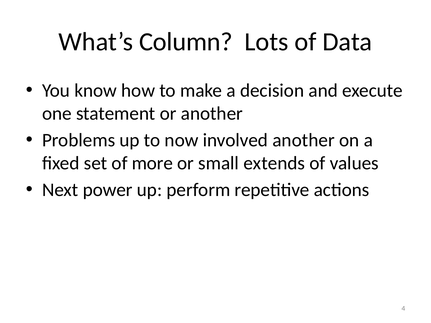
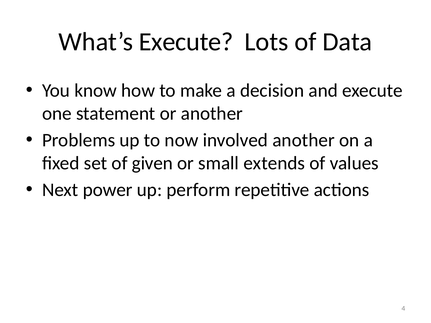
What’s Column: Column -> Execute
more: more -> given
